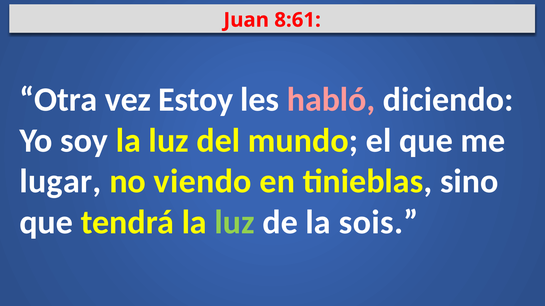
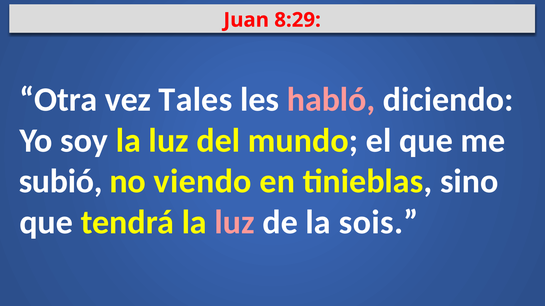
8:61: 8:61 -> 8:29
Estoy: Estoy -> Tales
lugar: lugar -> subió
luz at (235, 223) colour: light green -> pink
